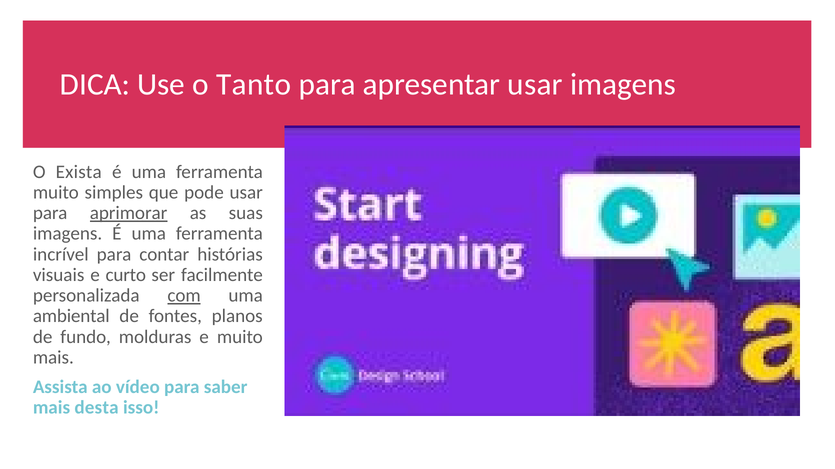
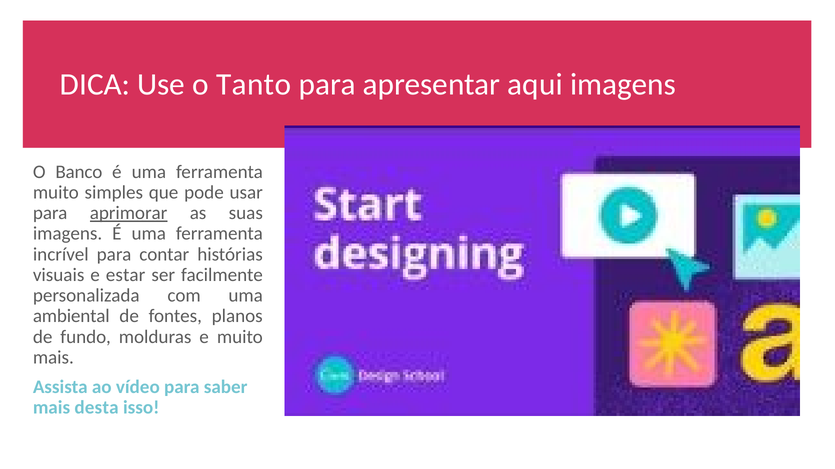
apresentar usar: usar -> aqui
Exista: Exista -> Banco
curto: curto -> estar
com underline: present -> none
